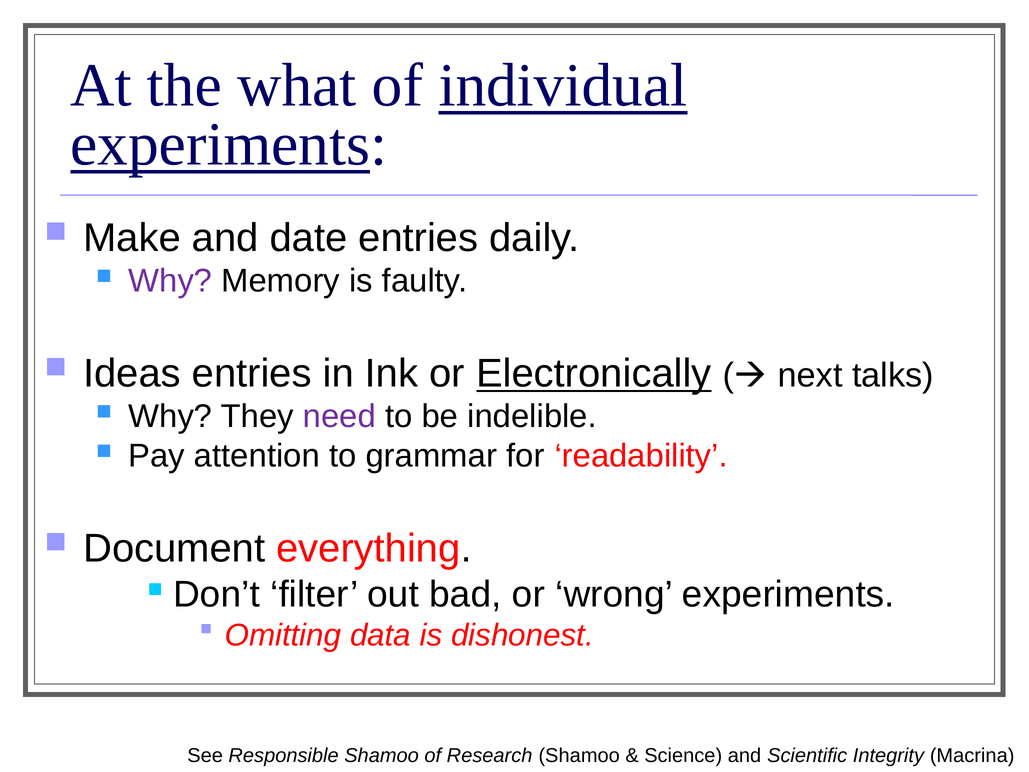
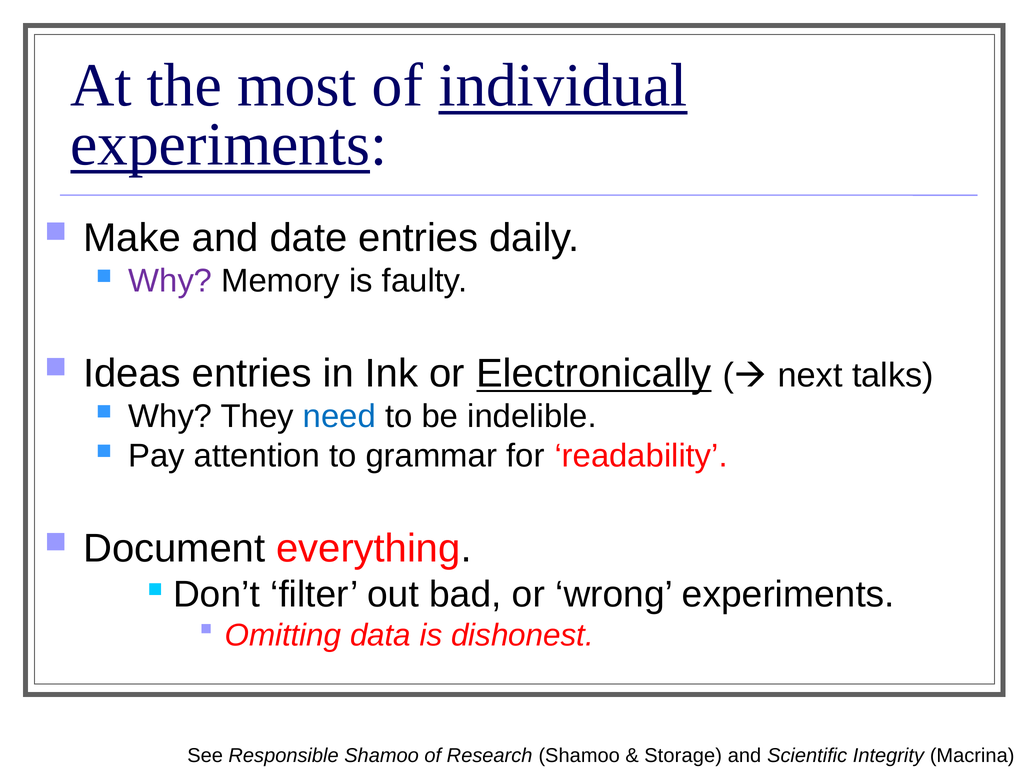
what: what -> most
need colour: purple -> blue
Science: Science -> Storage
